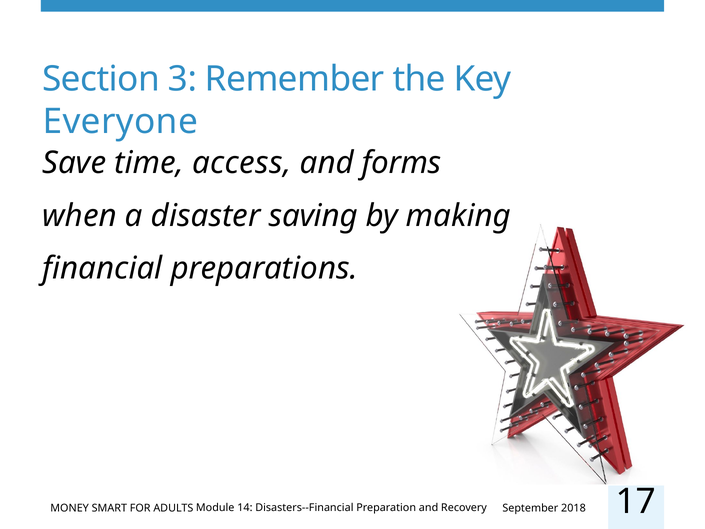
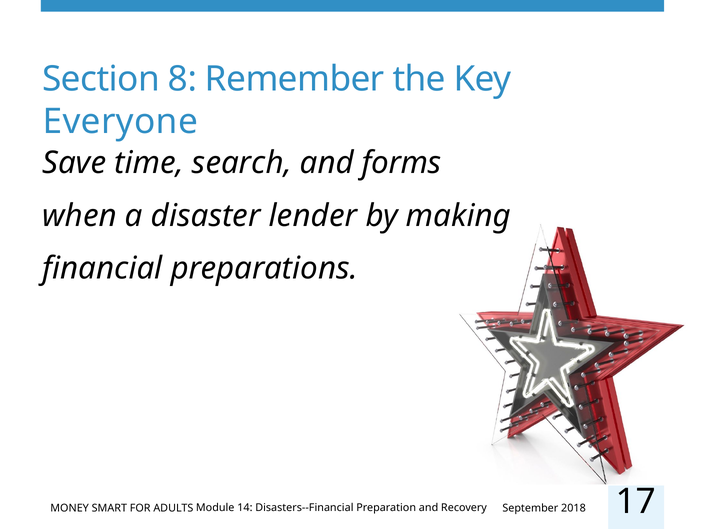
3: 3 -> 8
access: access -> search
saving: saving -> lender
